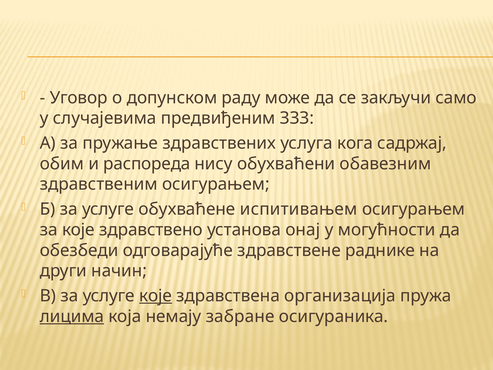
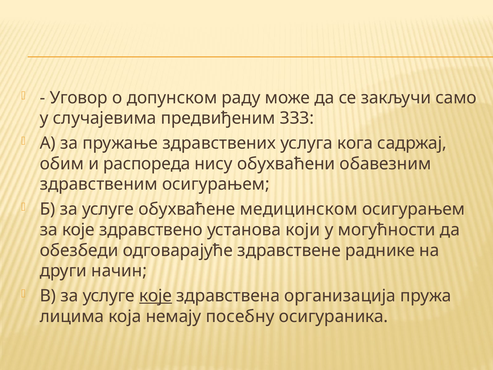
испитивањем: испитивањем -> медицинском
онај: онај -> који
лицима underline: present -> none
забране: забране -> посебну
